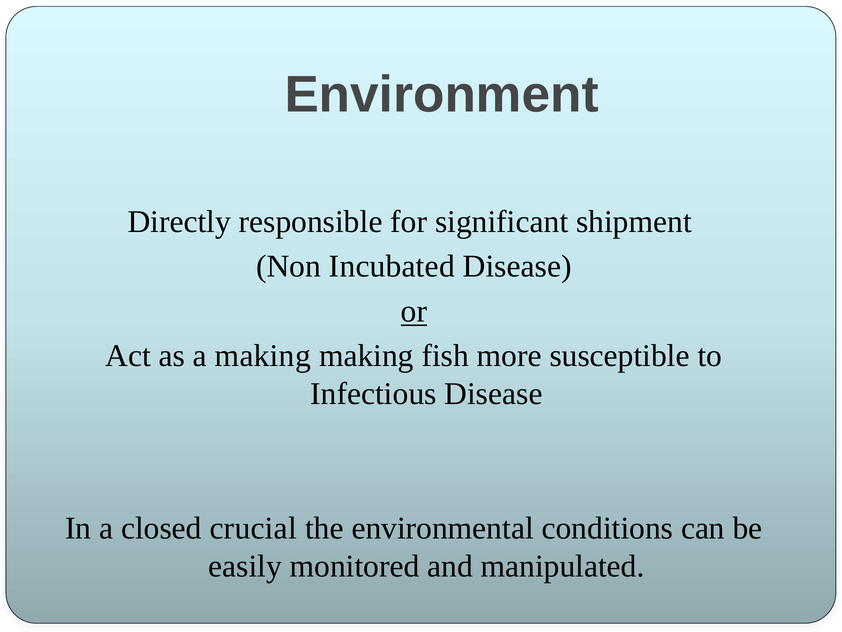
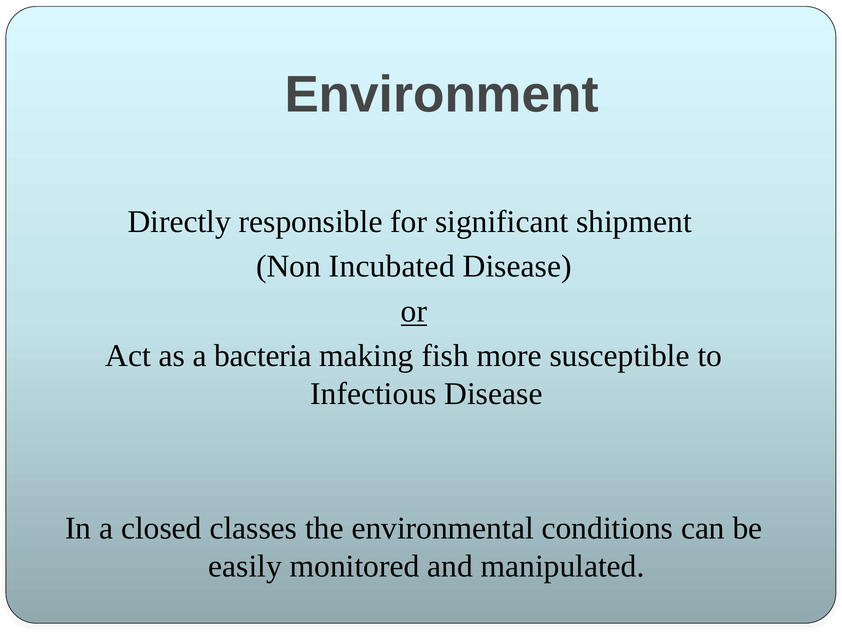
a making: making -> bacteria
crucial: crucial -> classes
